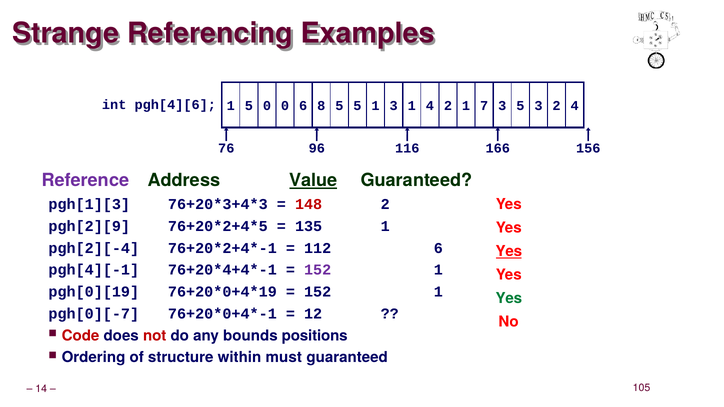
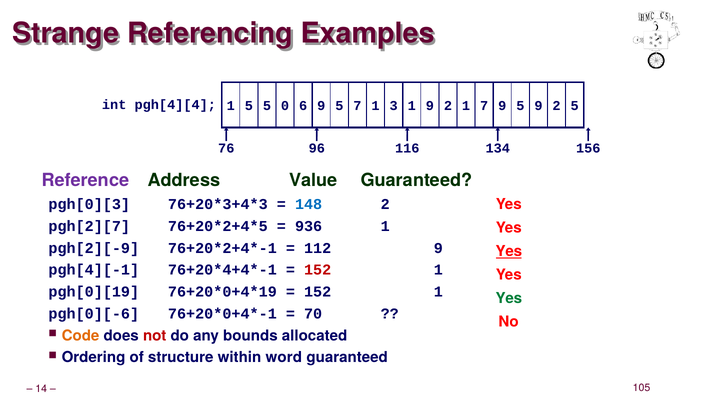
pgh[4][6: pgh[4][6 -> pgh[4][4
5 0: 0 -> 5
6 8: 8 -> 9
5 5: 5 -> 7
1 4: 4 -> 9
7 3: 3 -> 9
5 3: 3 -> 9
2 4: 4 -> 5
166: 166 -> 134
Value underline: present -> none
pgh[1][3: pgh[1][3 -> pgh[0][3
148 colour: red -> blue
pgh[2][9: pgh[2][9 -> pgh[2][7
135: 135 -> 936
pgh[2][-4: pgh[2][-4 -> pgh[2][-9
112 6: 6 -> 9
152 at (318, 270) colour: purple -> red
pgh[0][-7: pgh[0][-7 -> pgh[0][-6
12: 12 -> 70
Code colour: red -> orange
positions: positions -> allocated
must: must -> word
